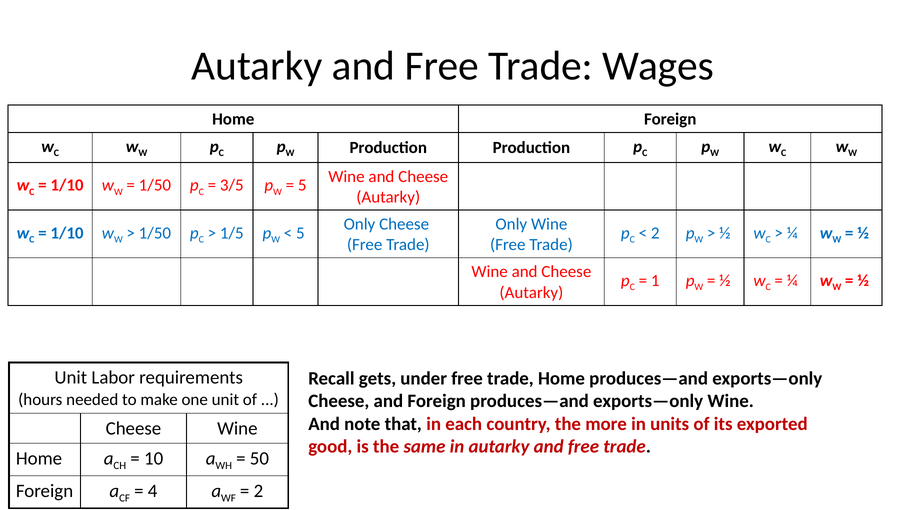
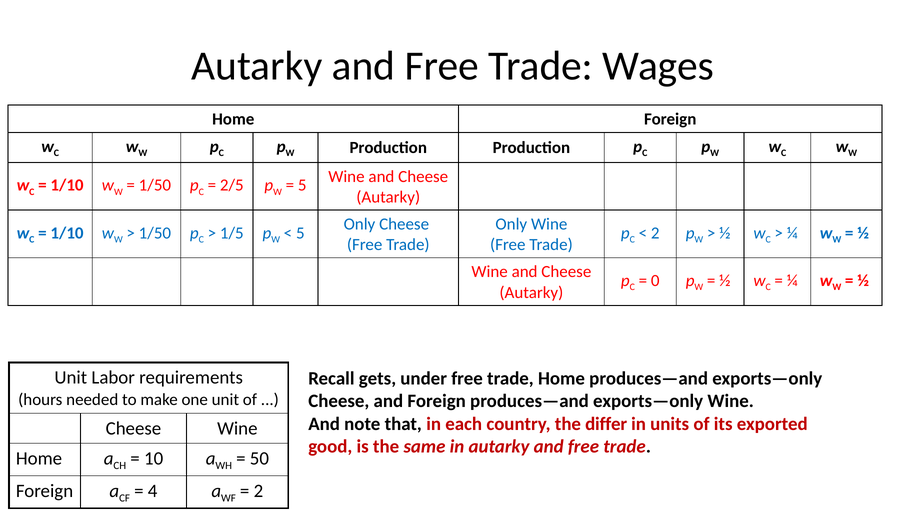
3/5: 3/5 -> 2/5
1: 1 -> 0
more: more -> differ
